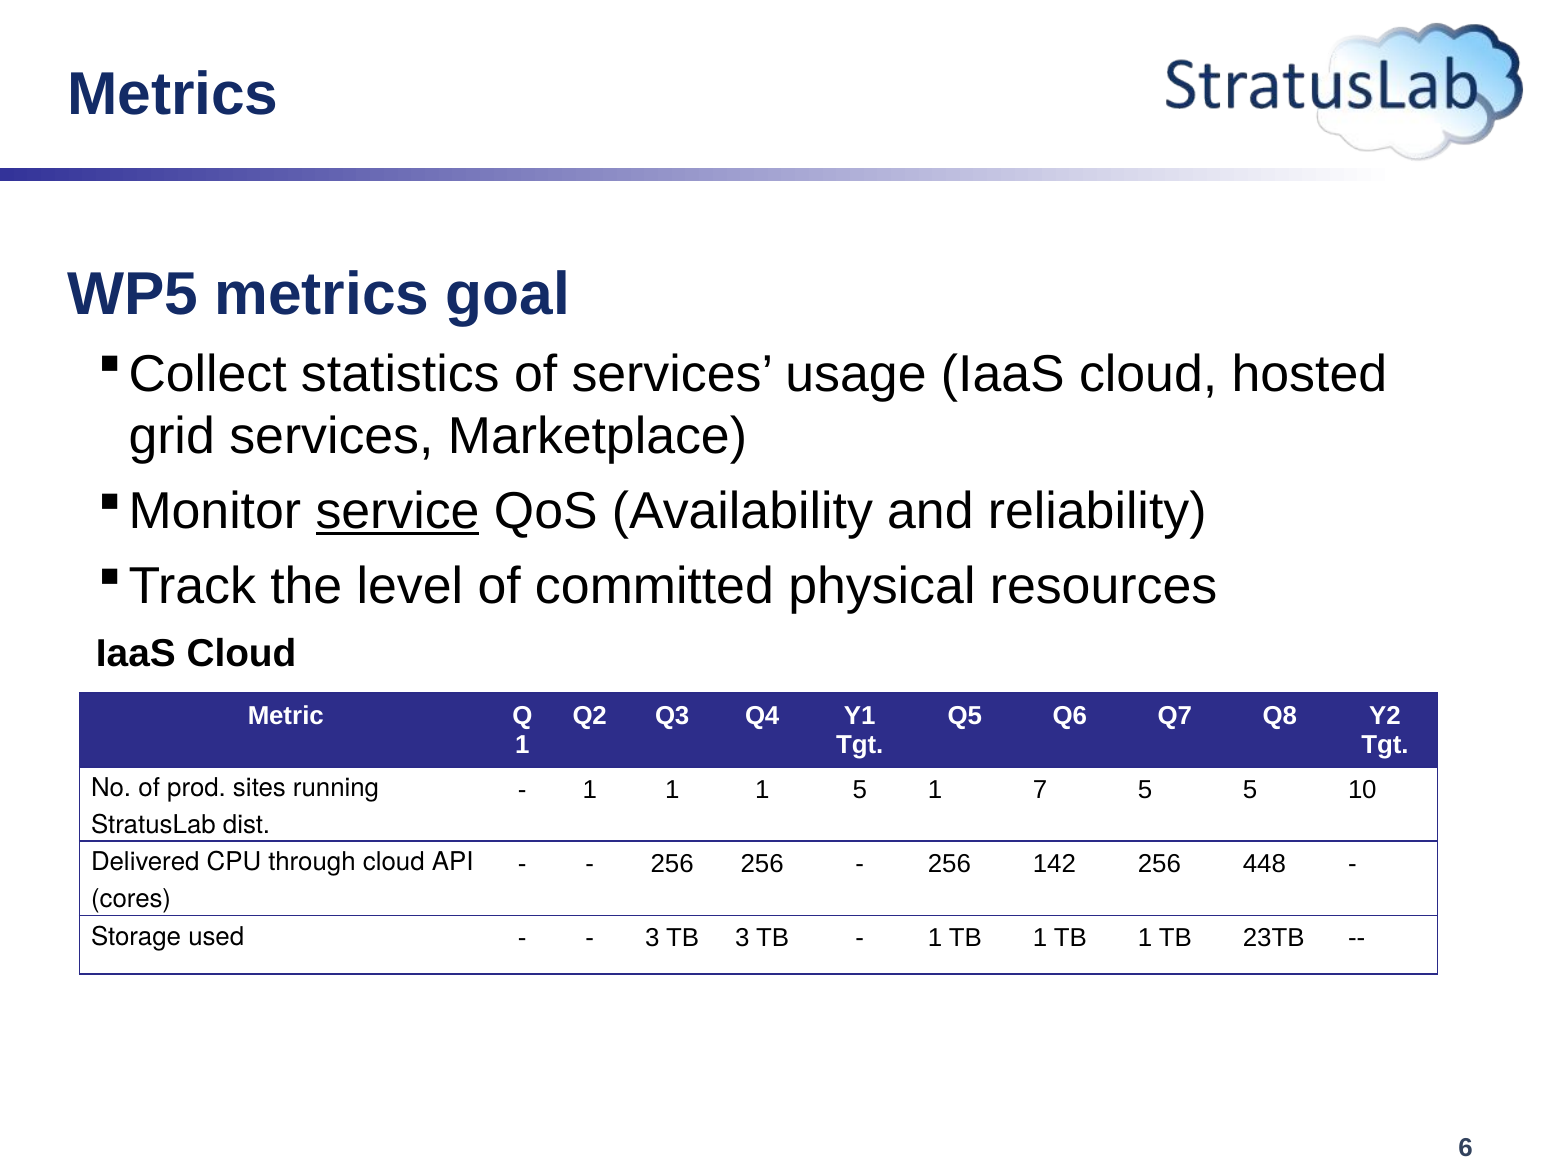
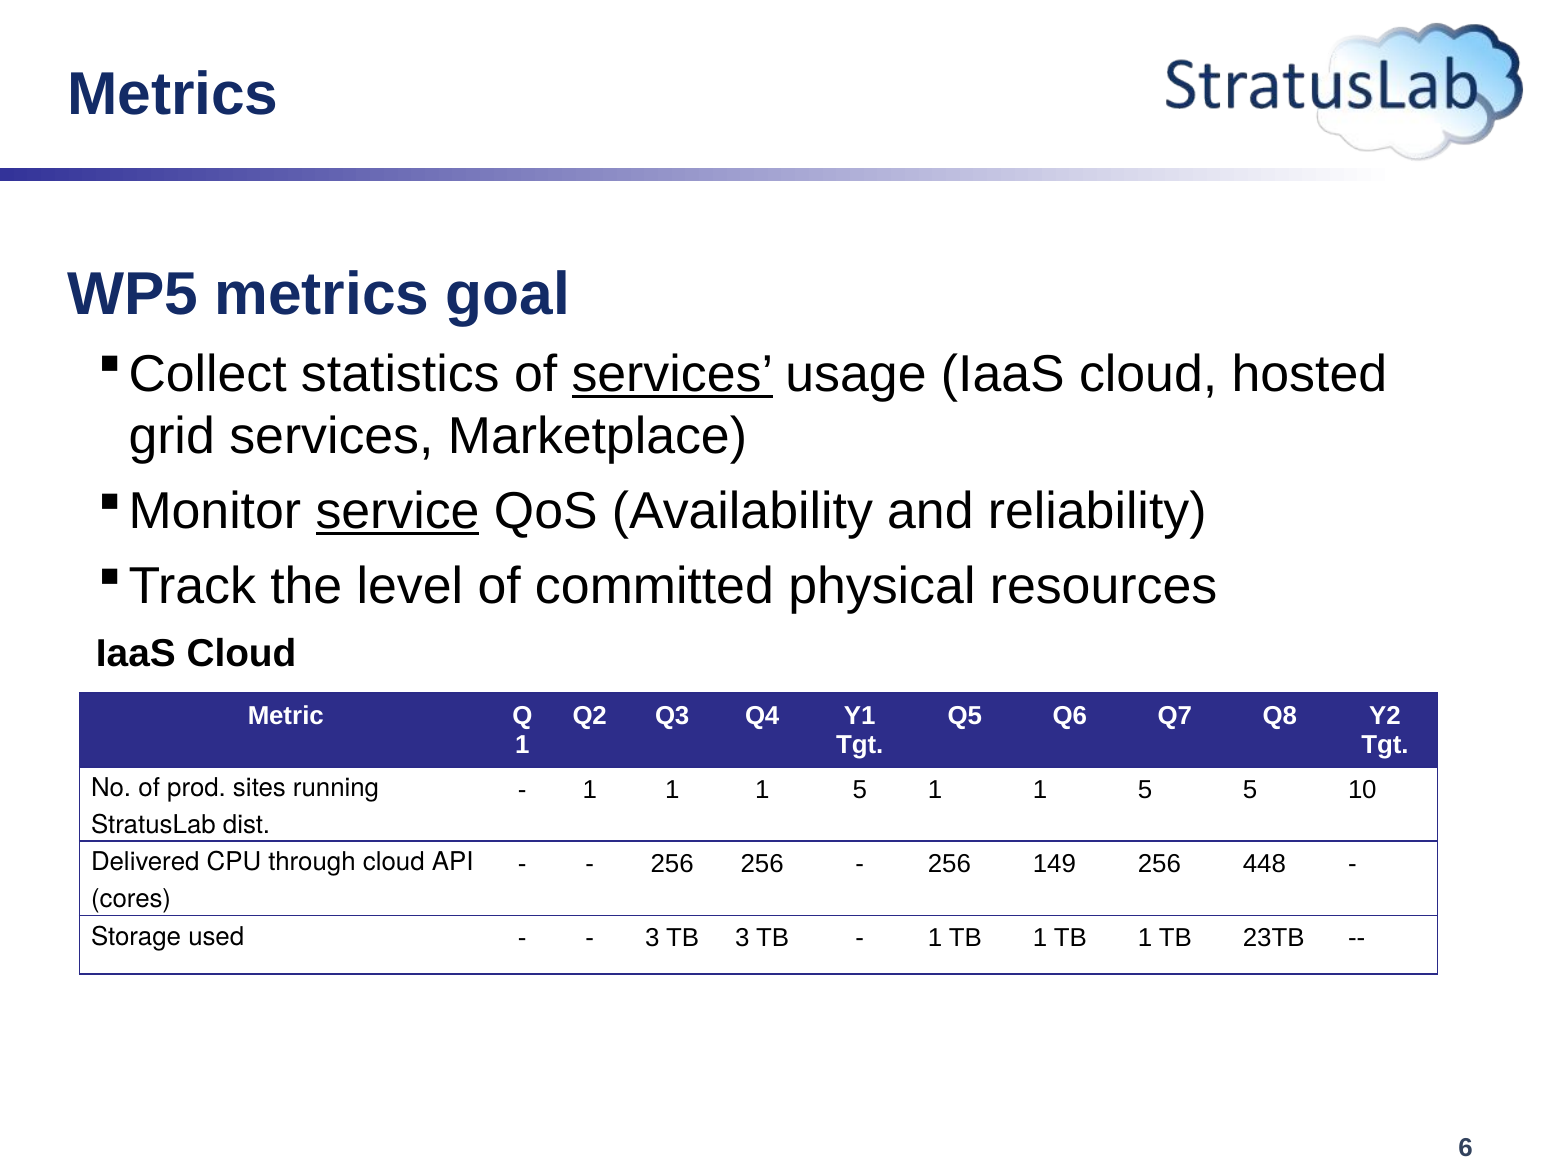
services at (672, 374) underline: none -> present
5 1 7: 7 -> 1
142: 142 -> 149
